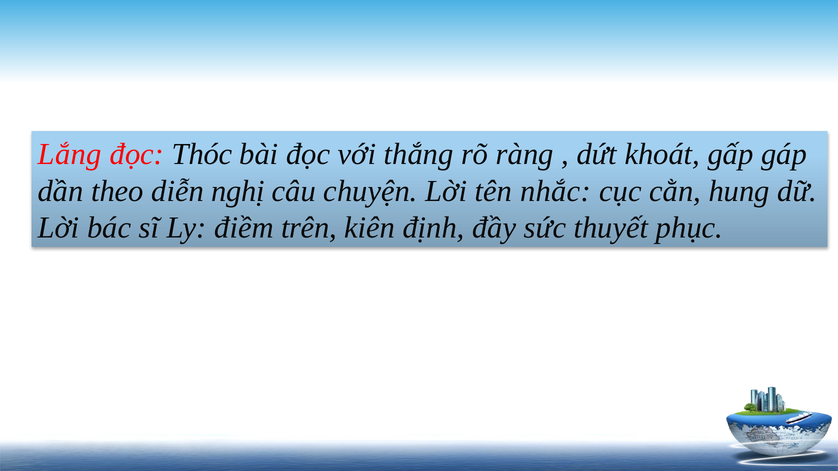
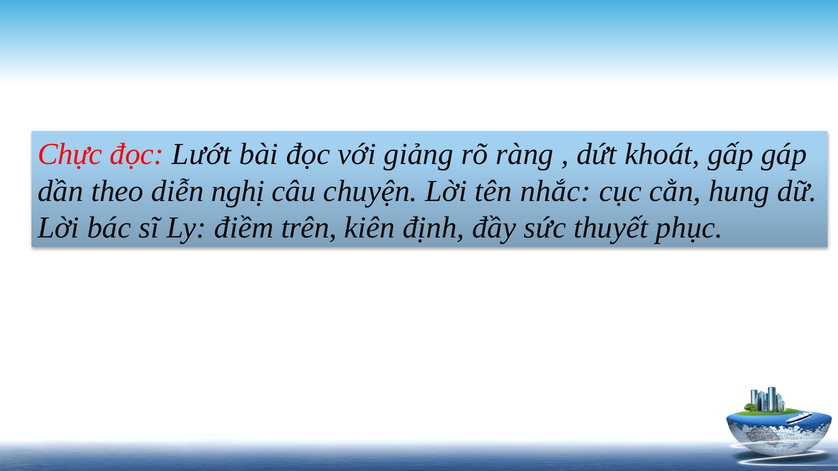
Lắng: Lắng -> Chực
Thóc: Thóc -> Lướt
thắng: thắng -> giảng
